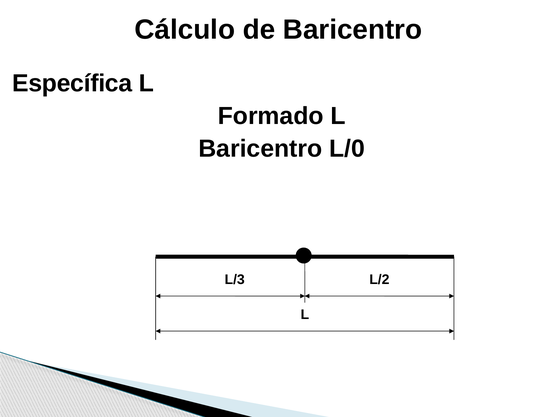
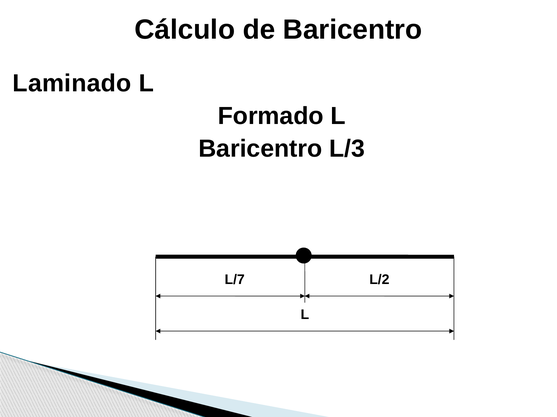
Específica: Específica -> Laminado
L/0: L/0 -> L/3
L/3: L/3 -> L/7
